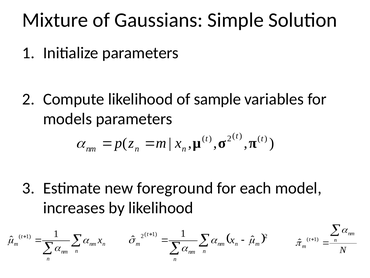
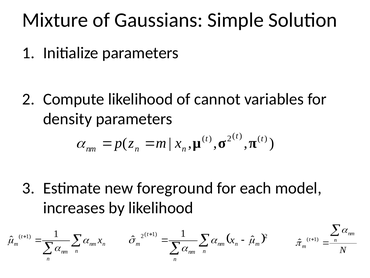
sample: sample -> cannot
models: models -> density
